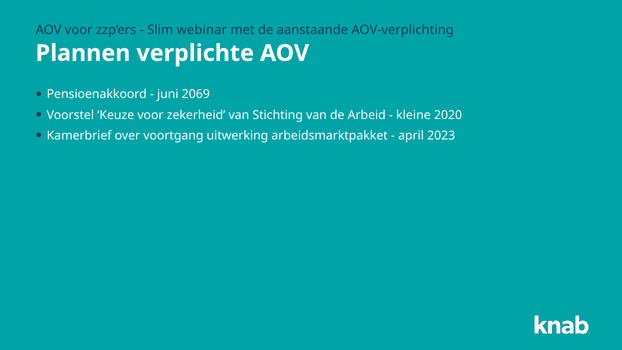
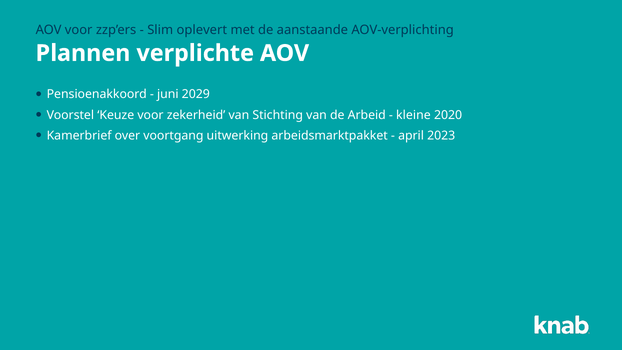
webinar: webinar -> oplevert
2069: 2069 -> 2029
